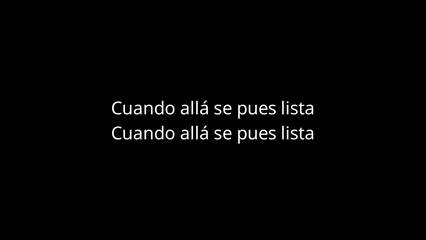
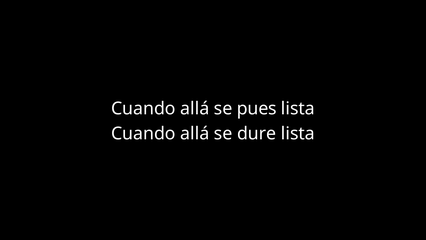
pues at (257, 133): pues -> dure
